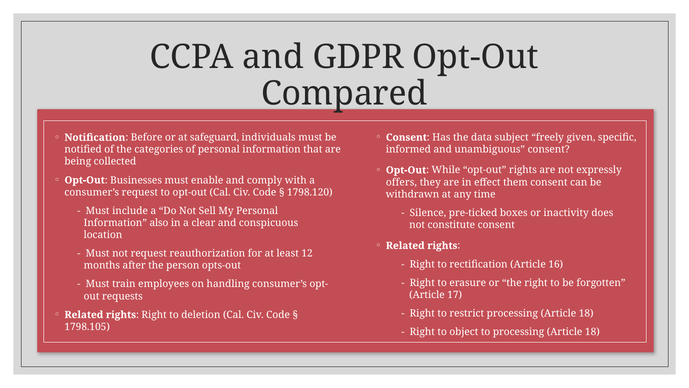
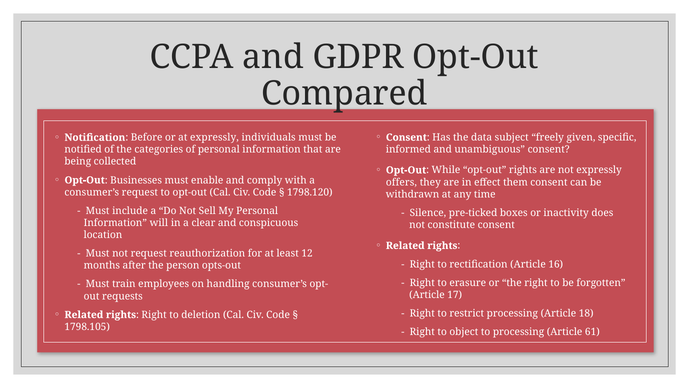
at safeguard: safeguard -> expressly
also: also -> will
to processing Article 18: 18 -> 61
